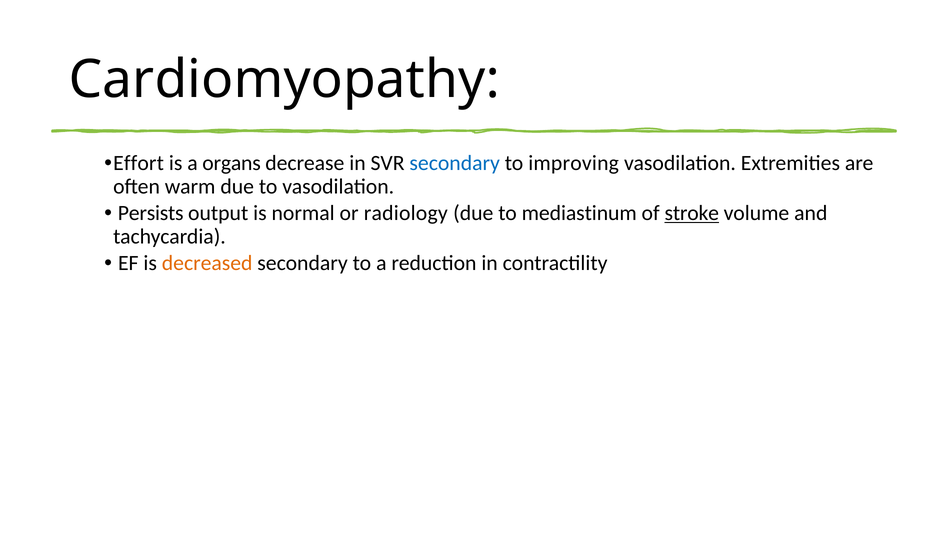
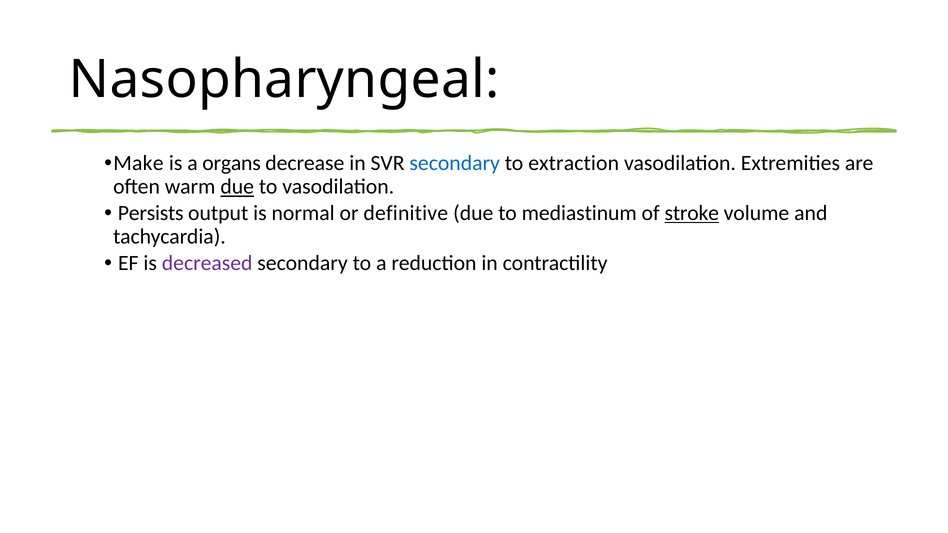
Cardiomyopathy: Cardiomyopathy -> Nasopharyngeal
Effort: Effort -> Make
improving: improving -> extraction
due at (237, 187) underline: none -> present
radiology: radiology -> definitive
decreased colour: orange -> purple
